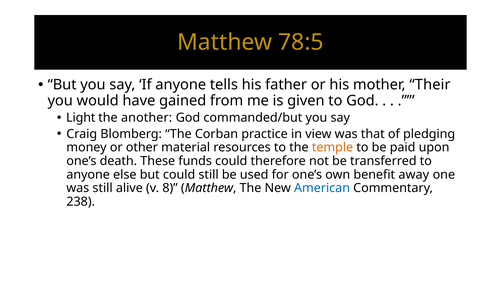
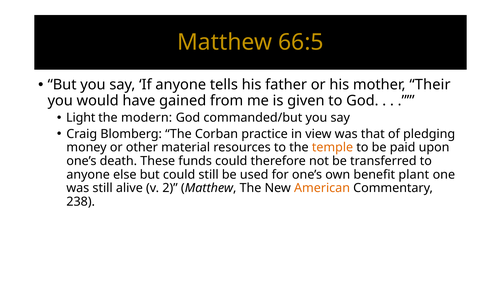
78:5: 78:5 -> 66:5
another: another -> modern
away: away -> plant
8: 8 -> 2
American colour: blue -> orange
